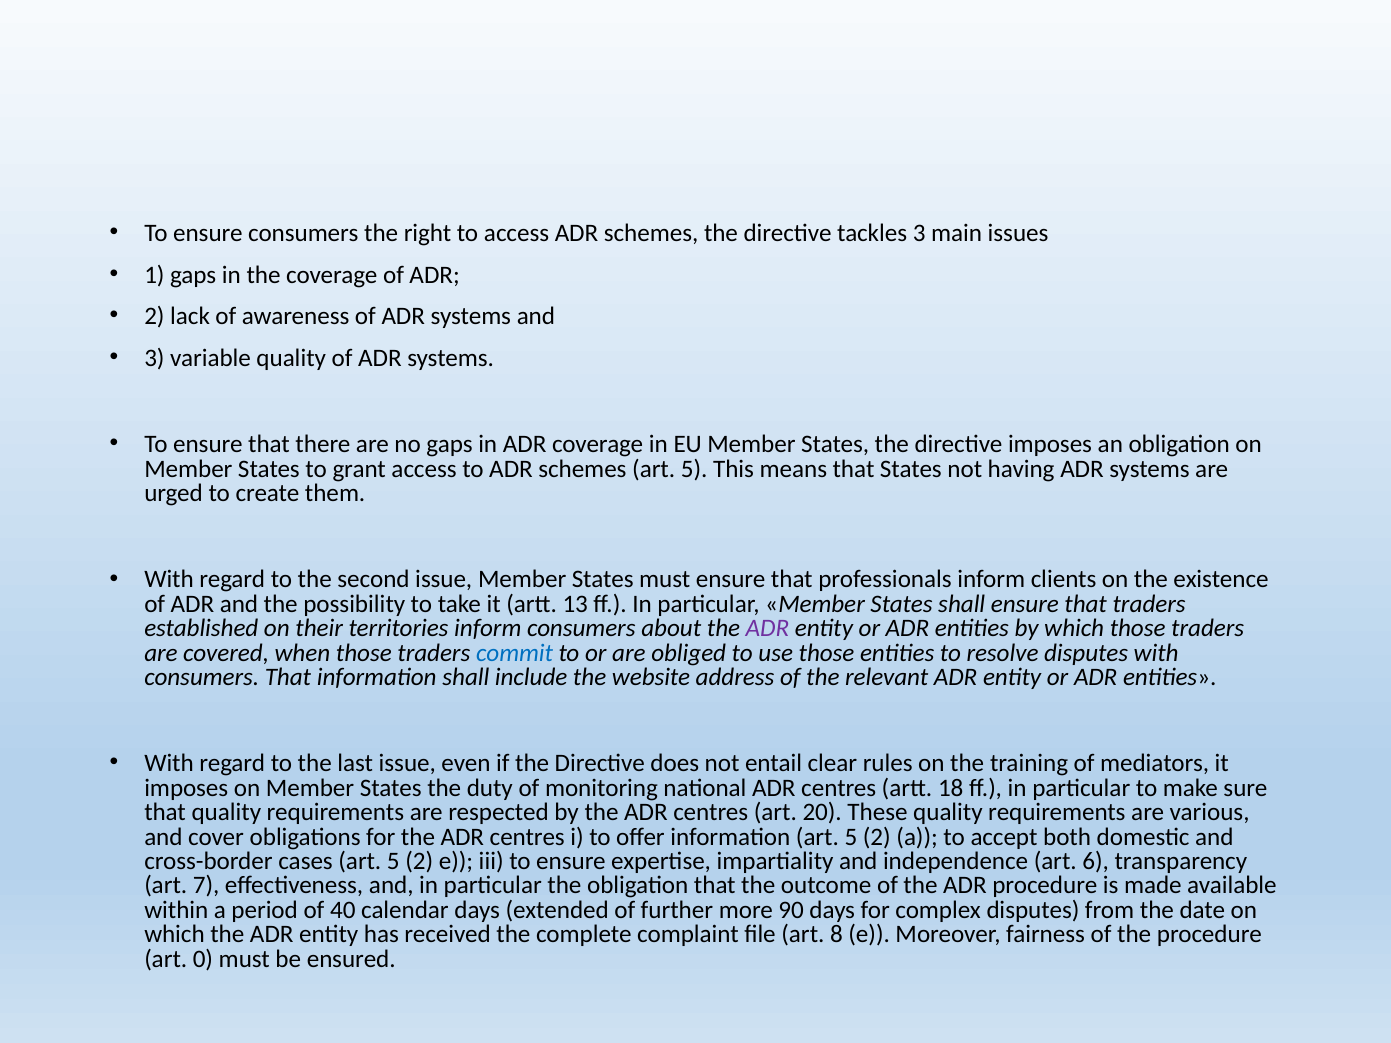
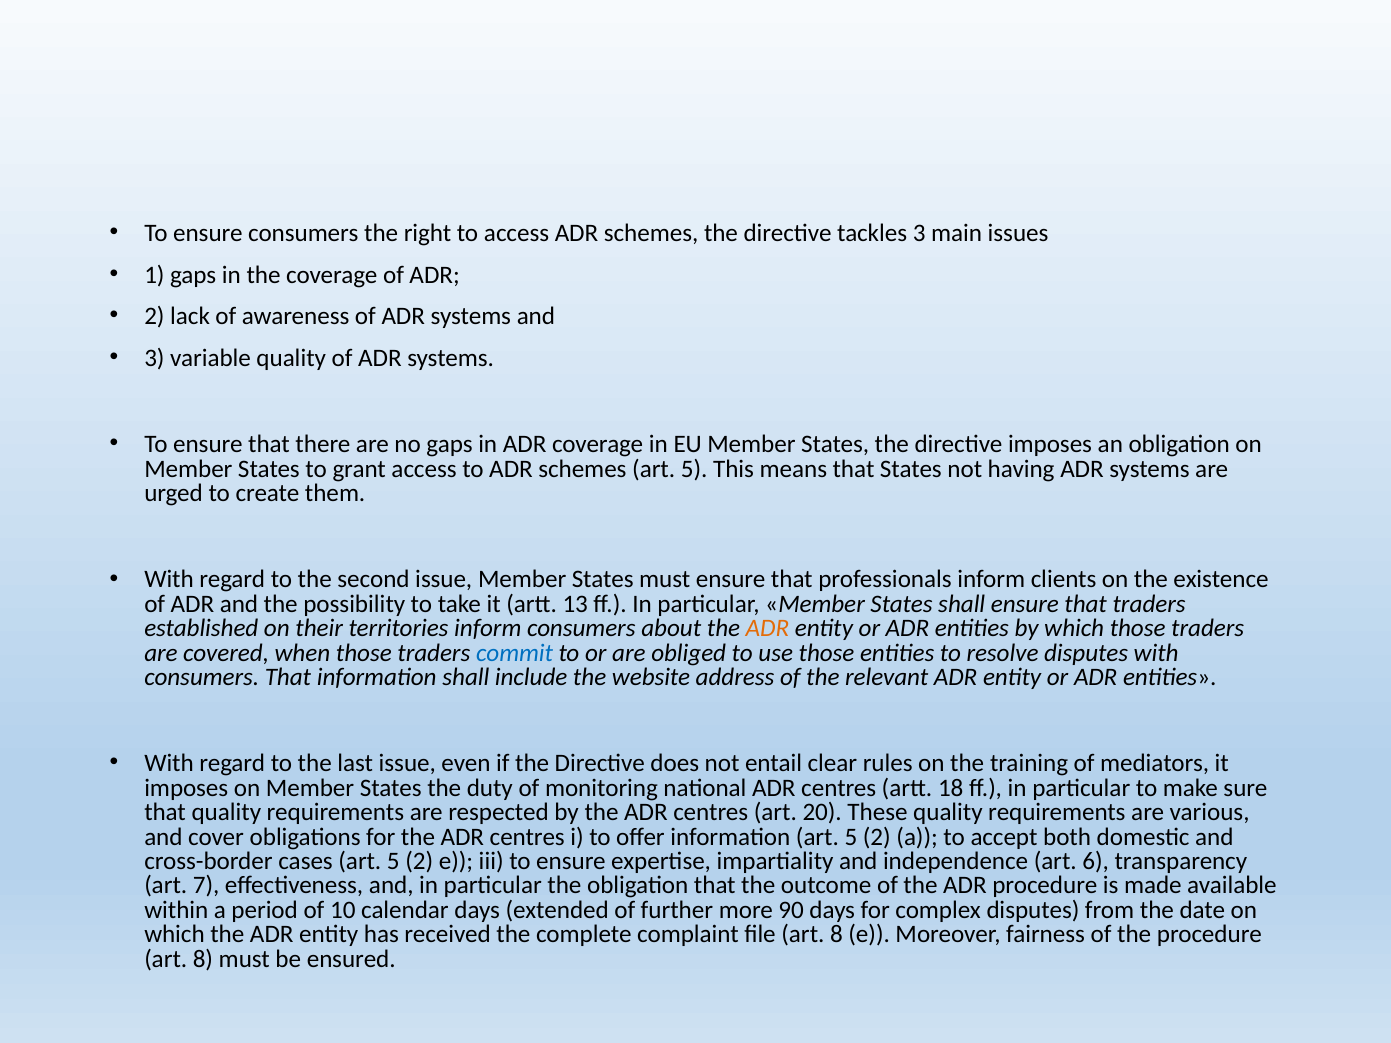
ADR at (767, 629) colour: purple -> orange
40: 40 -> 10
0 at (203, 959): 0 -> 8
